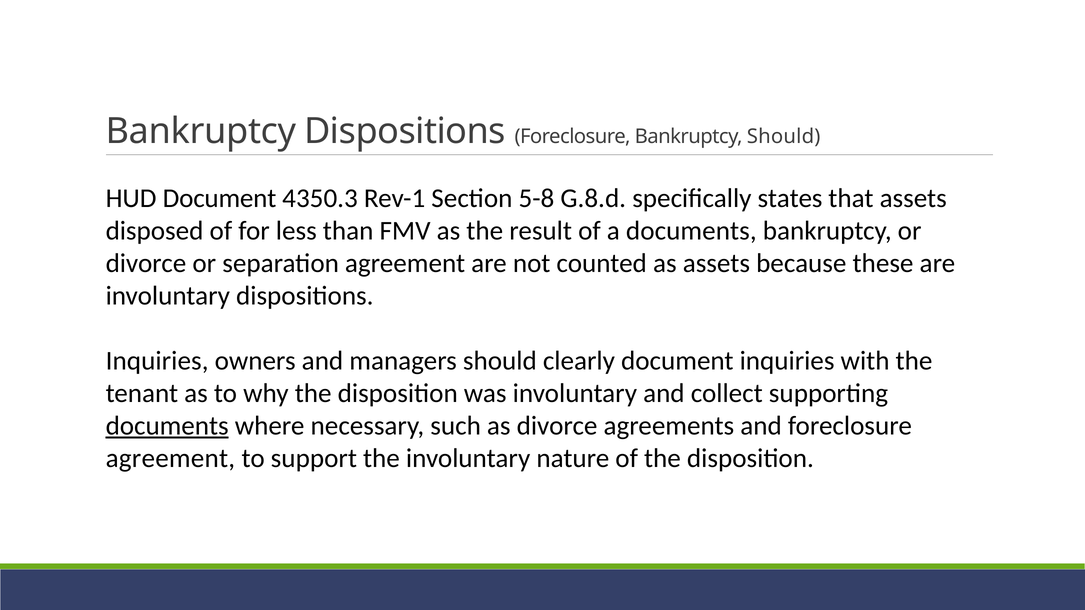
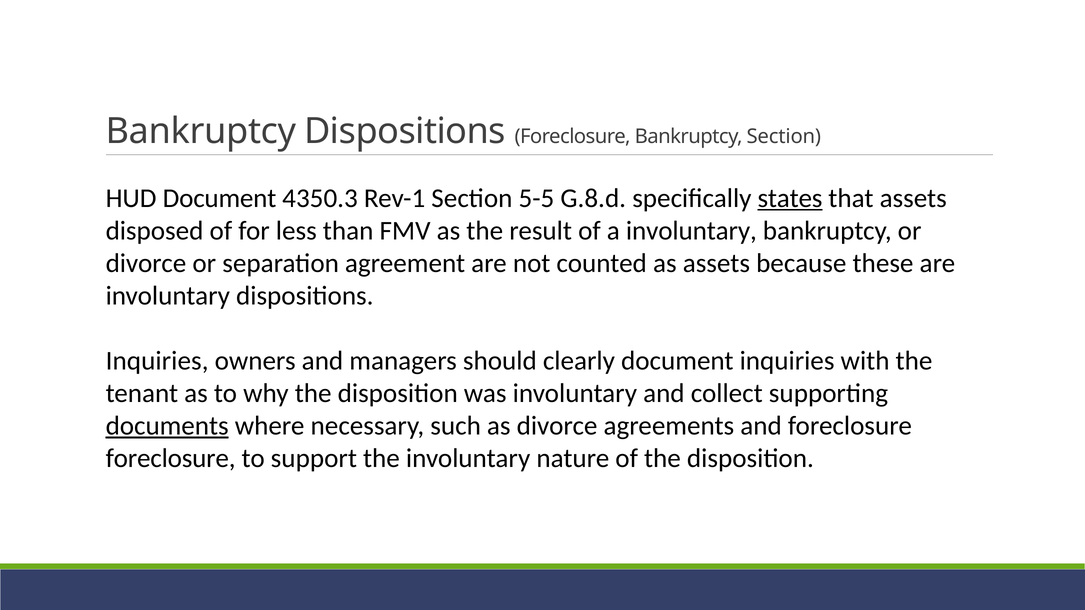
Bankruptcy Should: Should -> Section
5-8: 5-8 -> 5-5
states underline: none -> present
a documents: documents -> involuntary
agreement at (170, 459): agreement -> foreclosure
